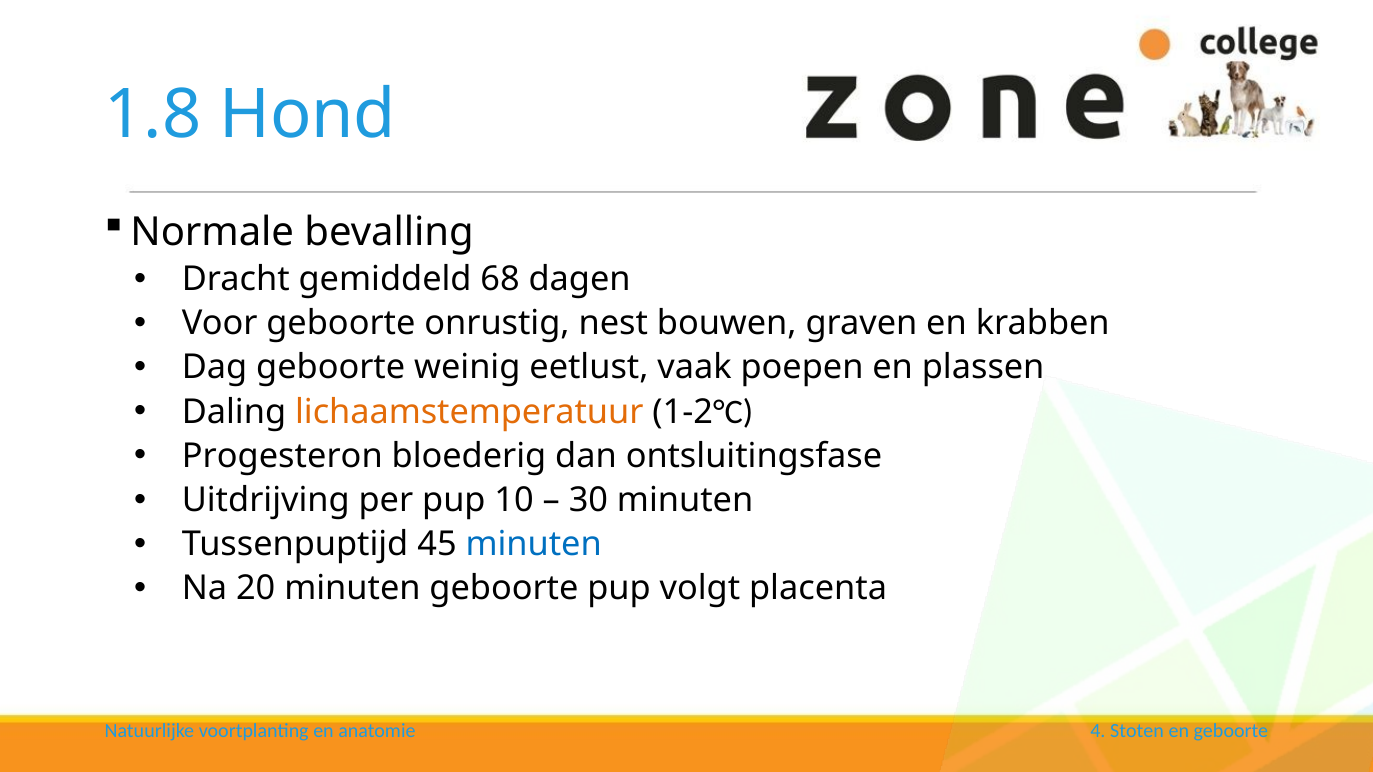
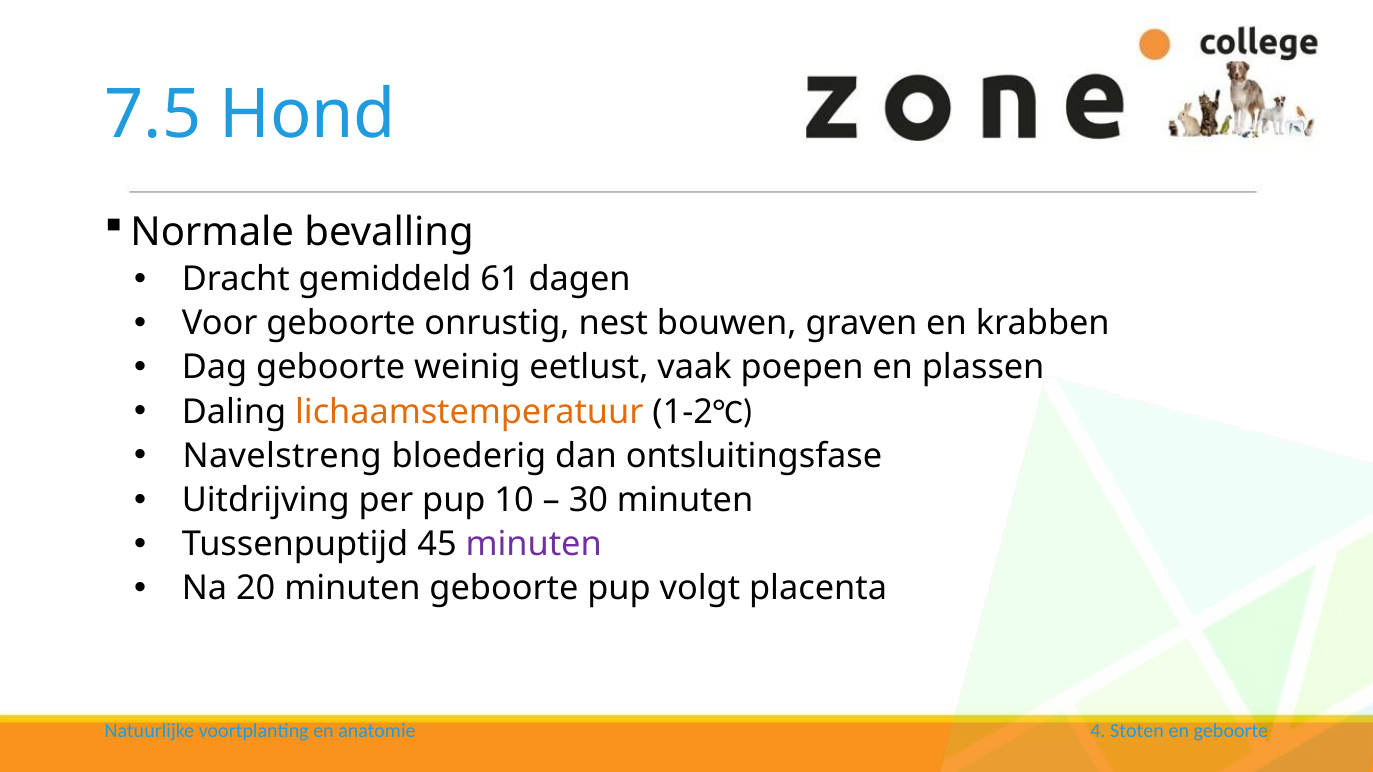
1.8: 1.8 -> 7.5
68: 68 -> 61
Progesteron: Progesteron -> Navelstreng
minuten at (534, 545) colour: blue -> purple
